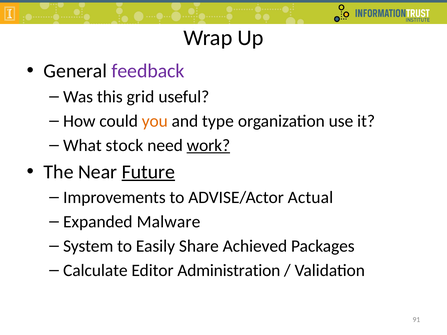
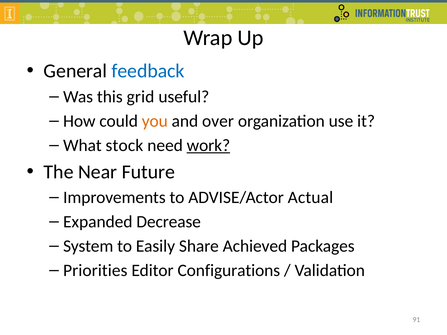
feedback colour: purple -> blue
type: type -> over
Future underline: present -> none
Malware: Malware -> Decrease
Calculate: Calculate -> Priorities
Administration: Administration -> Configurations
